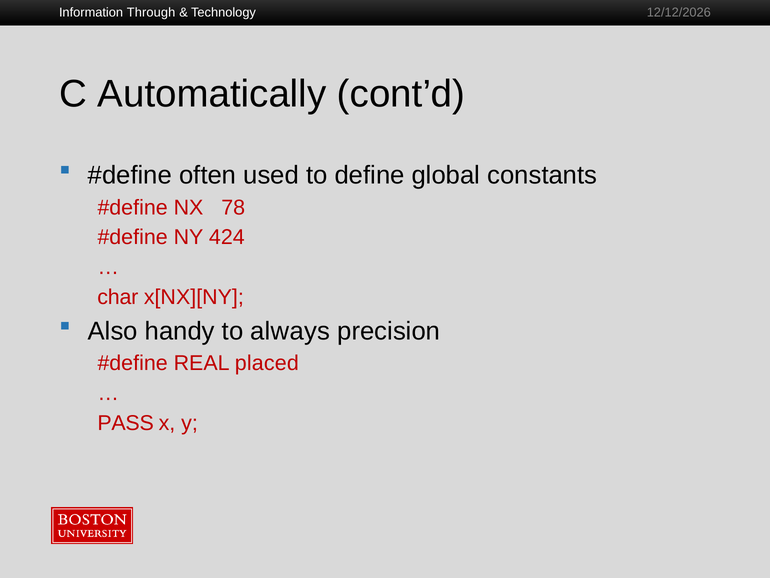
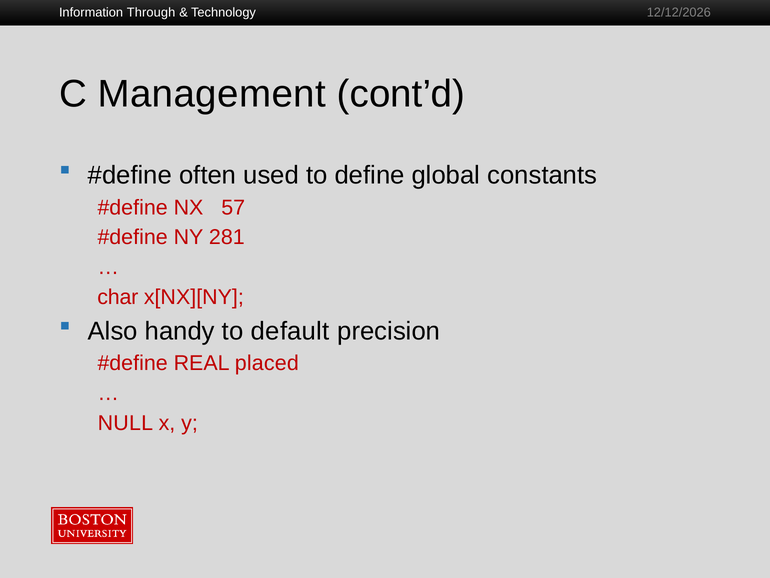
Automatically: Automatically -> Management
NX 78: 78 -> 57
424: 424 -> 281
always: always -> default
PASS: PASS -> NULL
